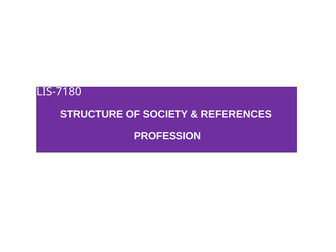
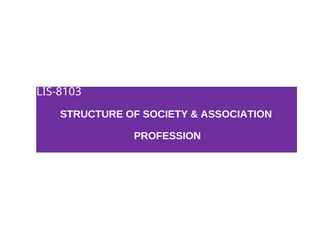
LIS-7180: LIS-7180 -> LIS-8103
REFERENCES: REFERENCES -> ASSOCIATION
